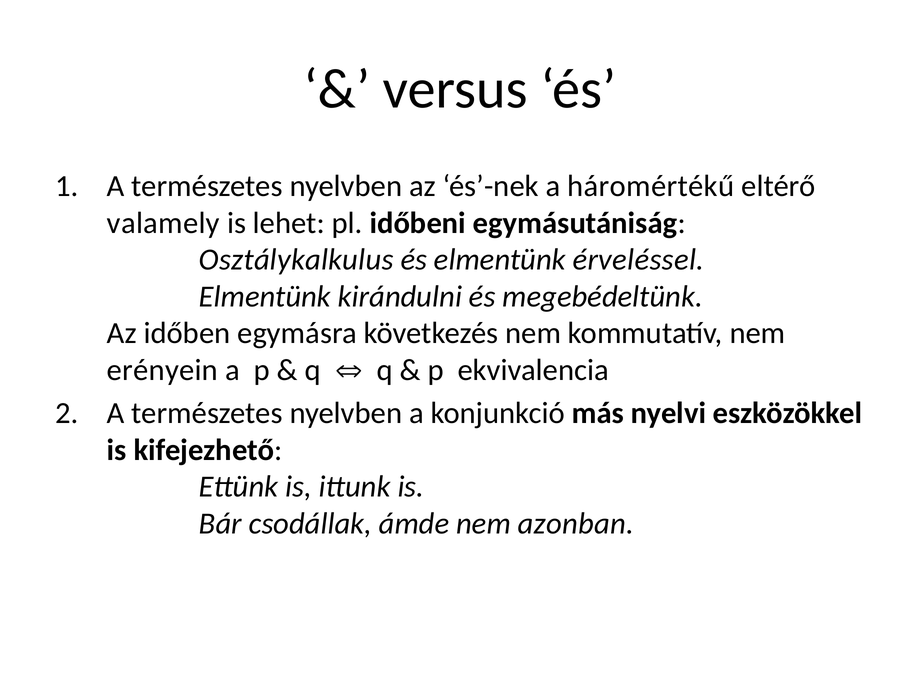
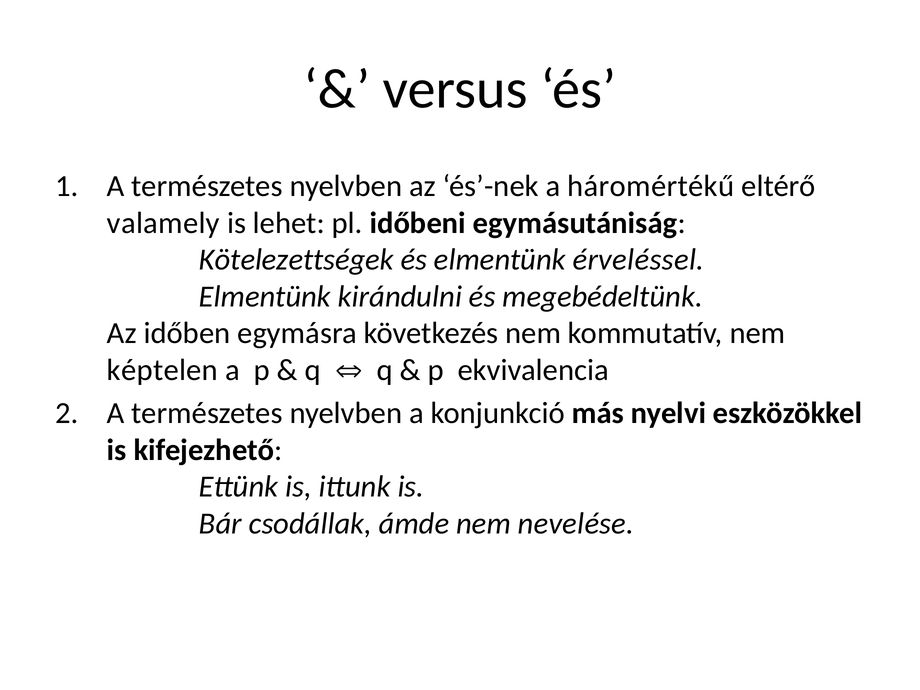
Osztálykalkulus: Osztálykalkulus -> Kötelezettségek
erényein: erényein -> képtelen
azonban: azonban -> nevelése
